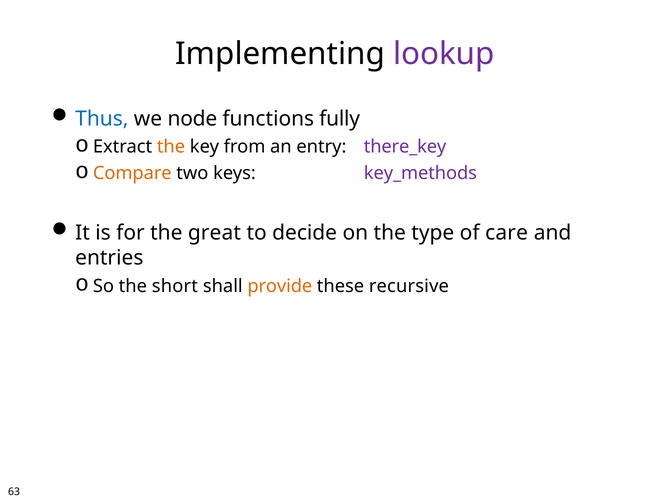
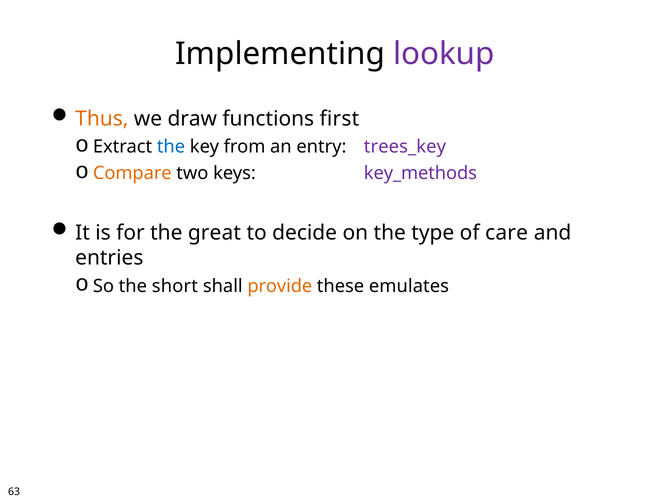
Thus colour: blue -> orange
node: node -> draw
fully: fully -> first
the at (171, 147) colour: orange -> blue
there_key: there_key -> trees_key
recursive: recursive -> emulates
